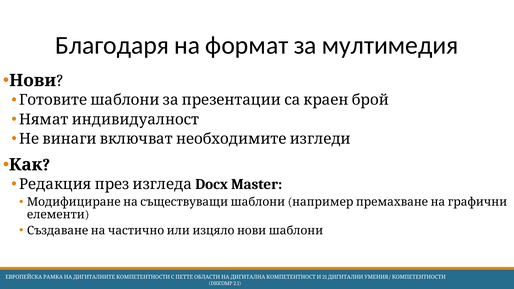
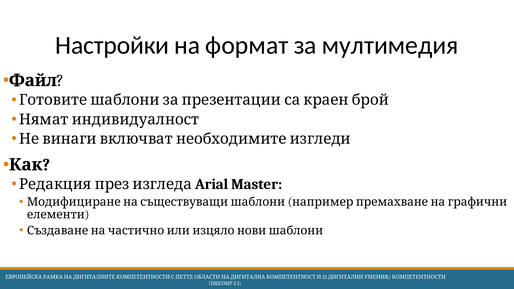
Благодаря: Благодаря -> Настройки
Нови: Нови -> Файл
Docx: Docx -> Arial
